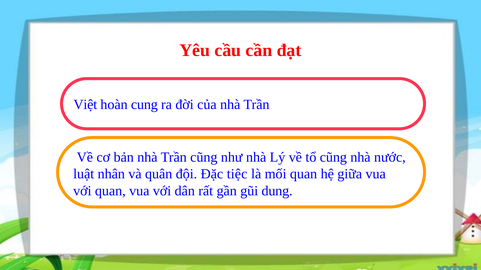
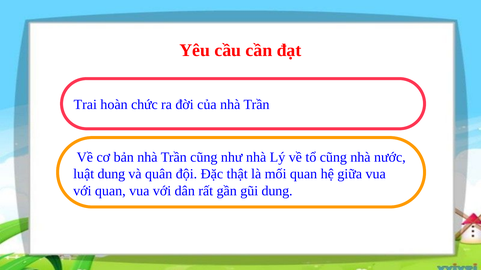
Việt: Việt -> Trai
cung: cung -> chức
luật nhân: nhân -> dung
tiệc: tiệc -> thật
